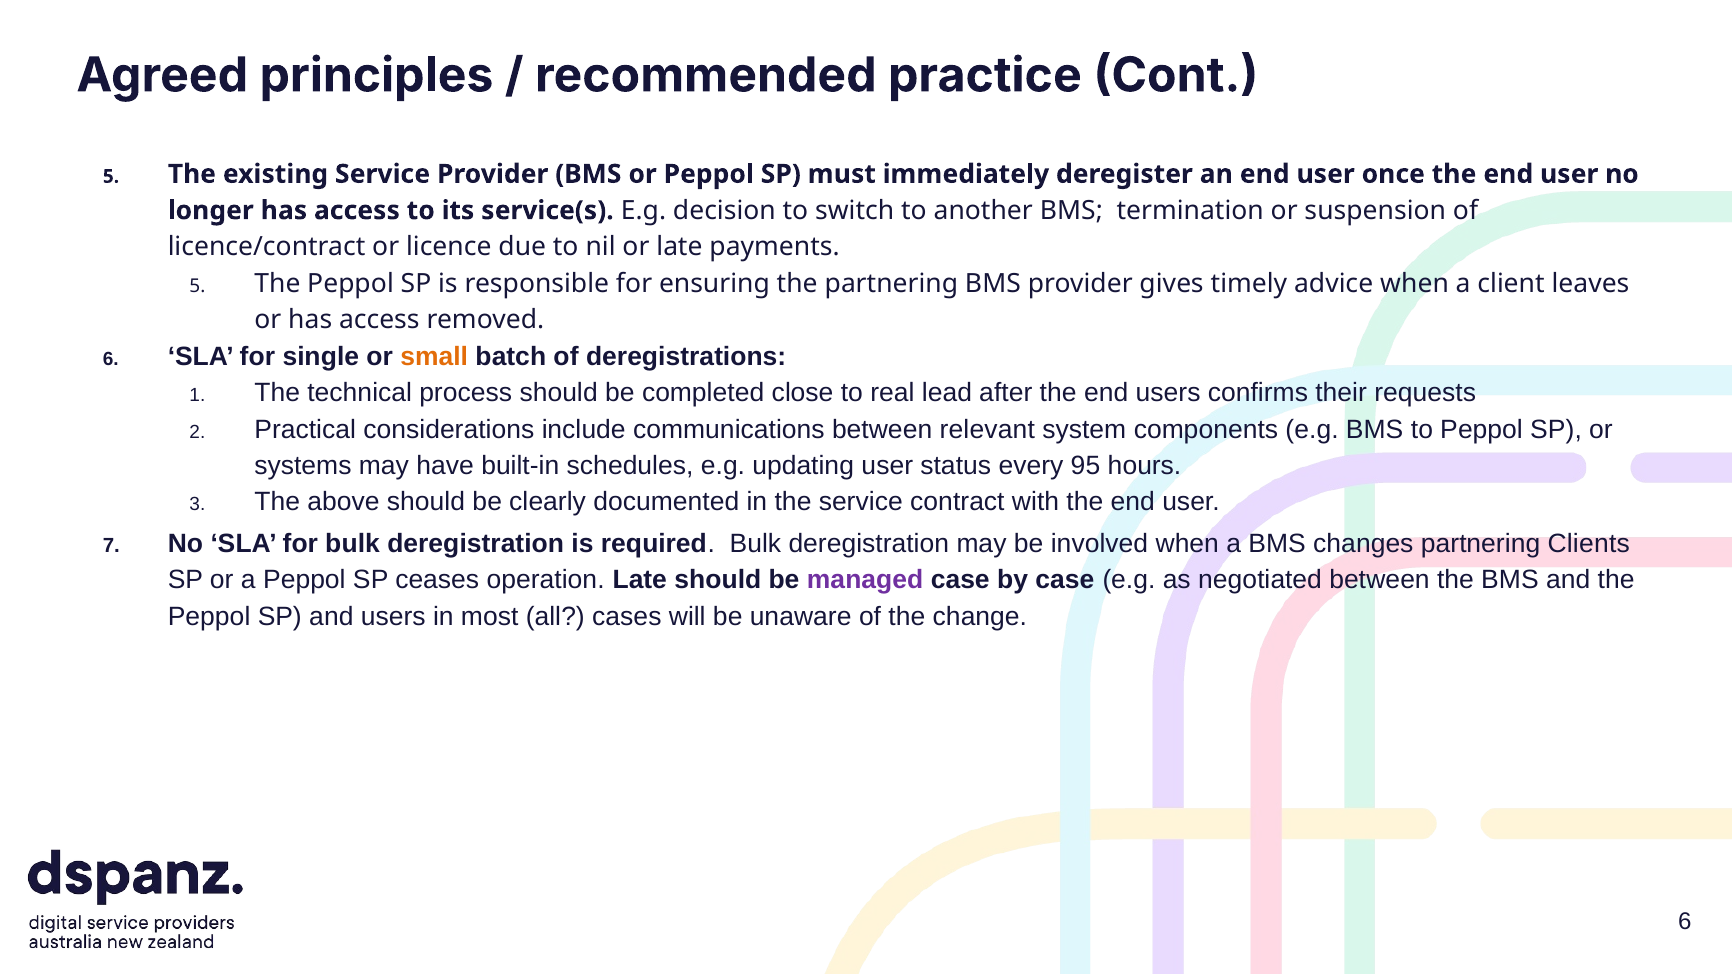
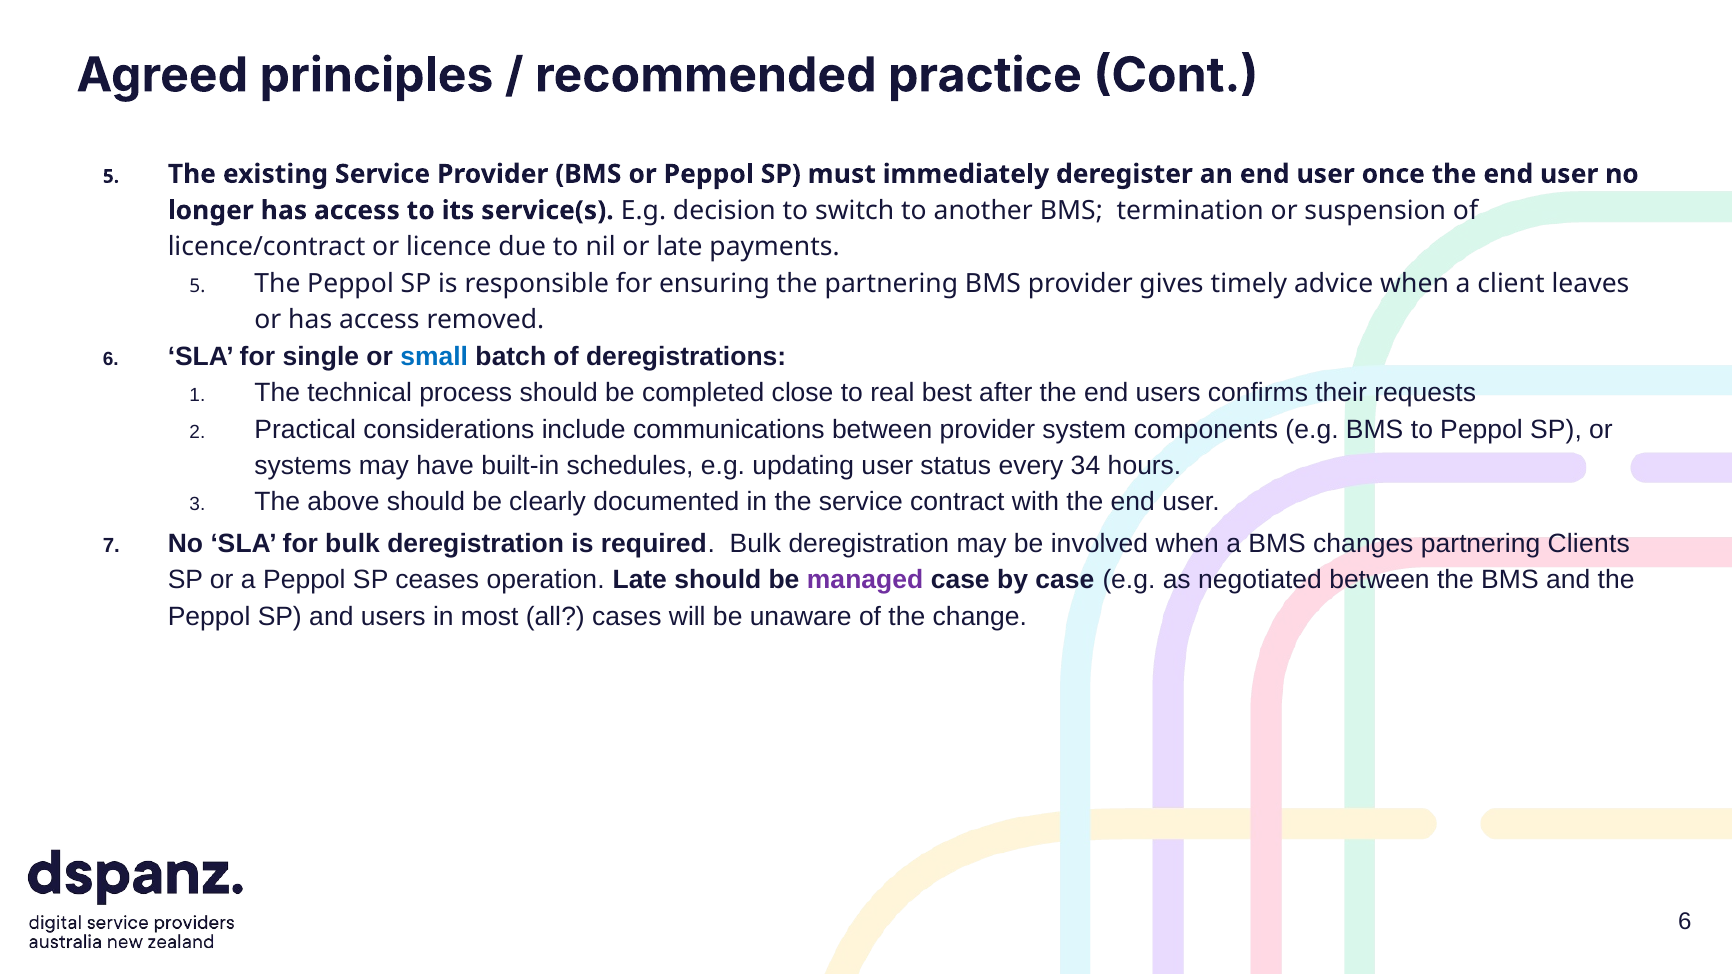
small colour: orange -> blue
lead: lead -> best
between relevant: relevant -> provider
95: 95 -> 34
